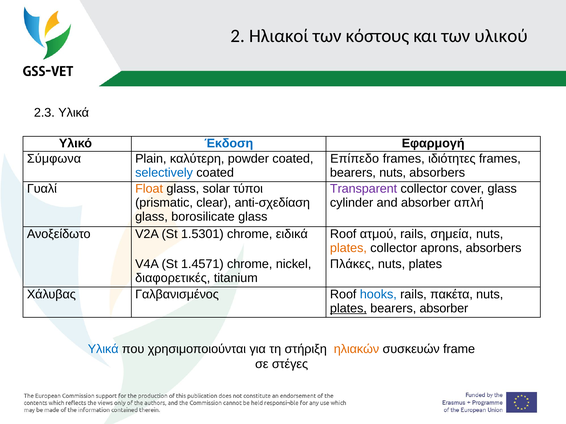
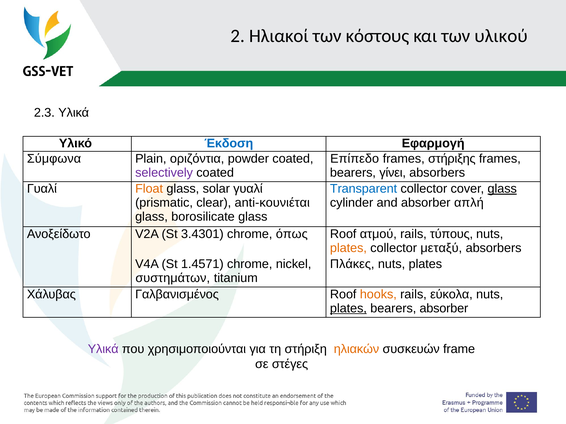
καλύτερη: καλύτερη -> οριζόντια
ιδιότητες: ιδιότητες -> στήριξης
selectively colour: blue -> purple
bearers nuts: nuts -> γίνει
solar τύποι: τύποι -> γυαλί
Transparent colour: purple -> blue
glass at (502, 189) underline: none -> present
anti-σχεδίαση: anti-σχεδίαση -> anti-κουνιέται
1.5301: 1.5301 -> 3.4301
ειδικά: ειδικά -> όπως
σημεία: σημεία -> τύπους
aprons: aprons -> μεταξύ
διαφορετικές: διαφορετικές -> συστημάτων
hooks colour: blue -> orange
πακέτα: πακέτα -> εύκολα
Υλικά at (103, 349) colour: blue -> purple
